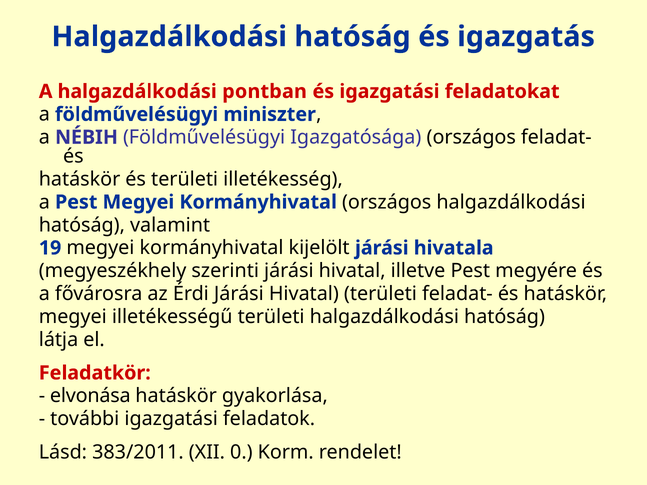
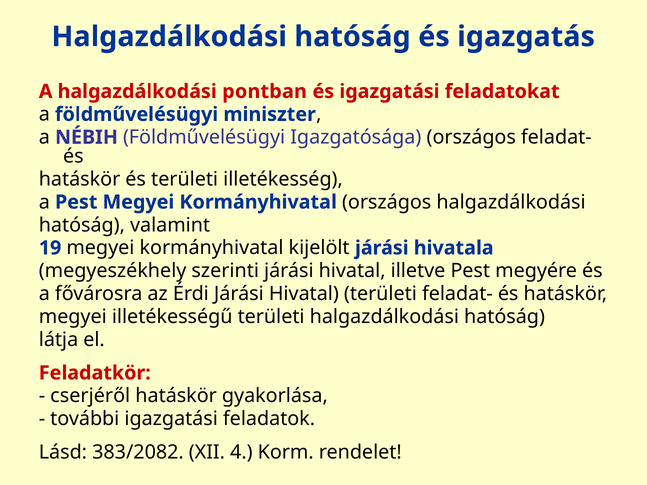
elvonása: elvonása -> cserjéről
383/2011: 383/2011 -> 383/2082
0: 0 -> 4
